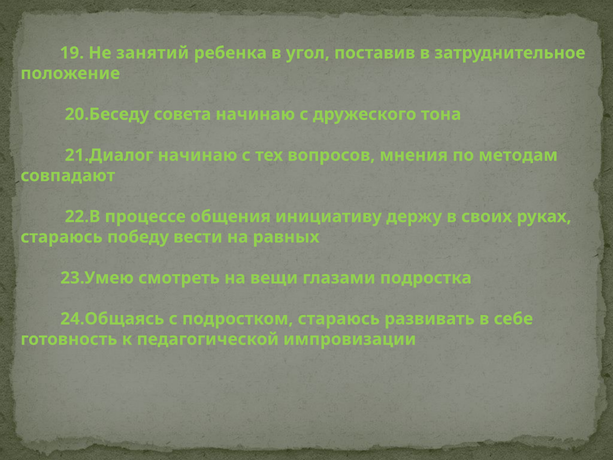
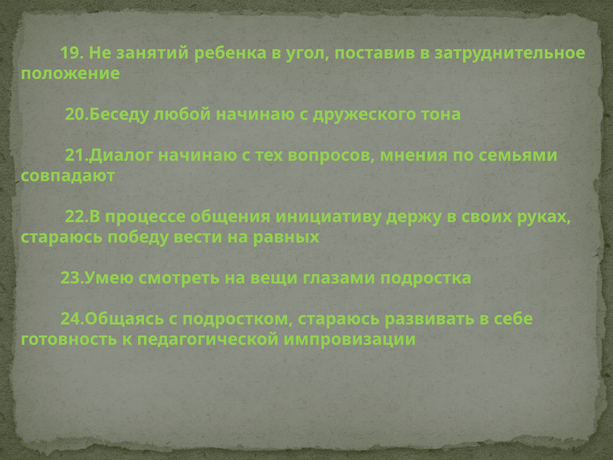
совета: совета -> любой
методам: методам -> семьями
